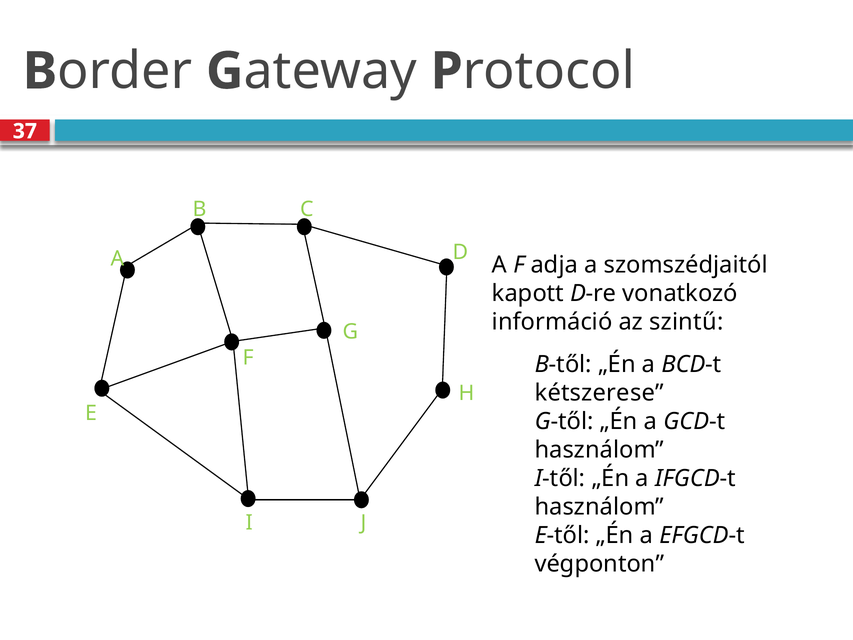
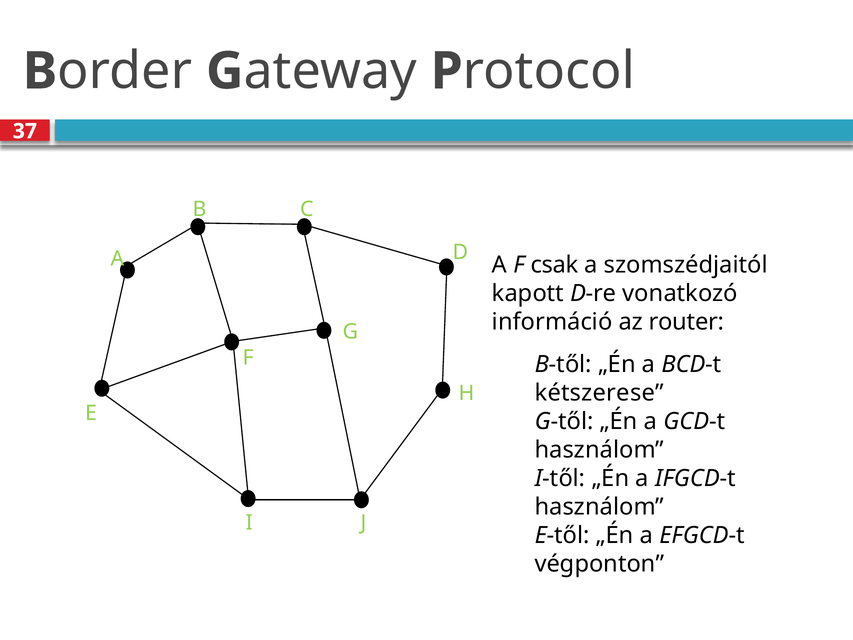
adja: adja -> csak
szintű: szintű -> router
